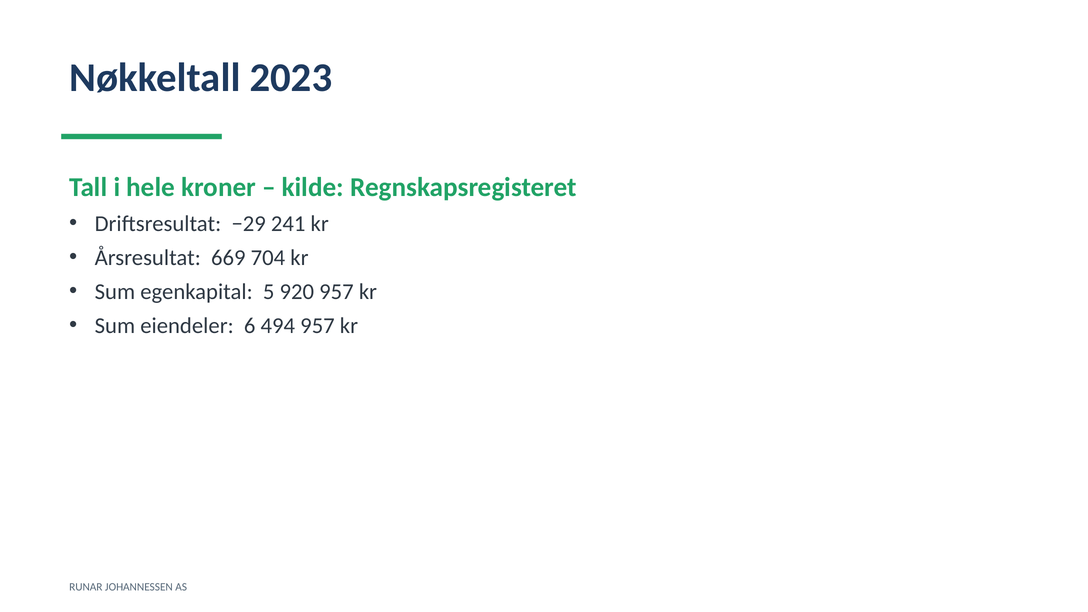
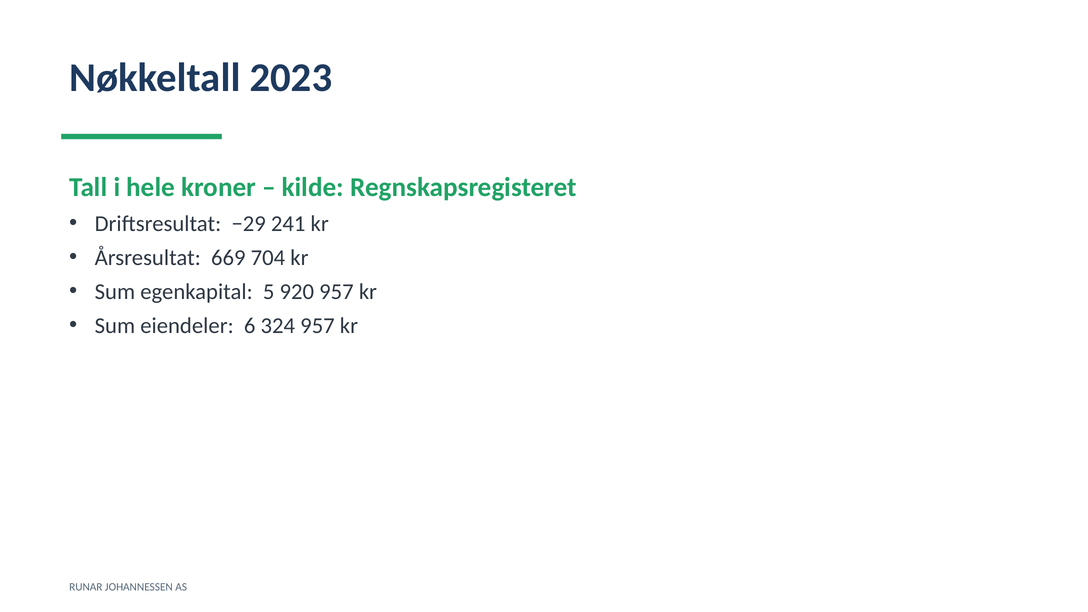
494: 494 -> 324
